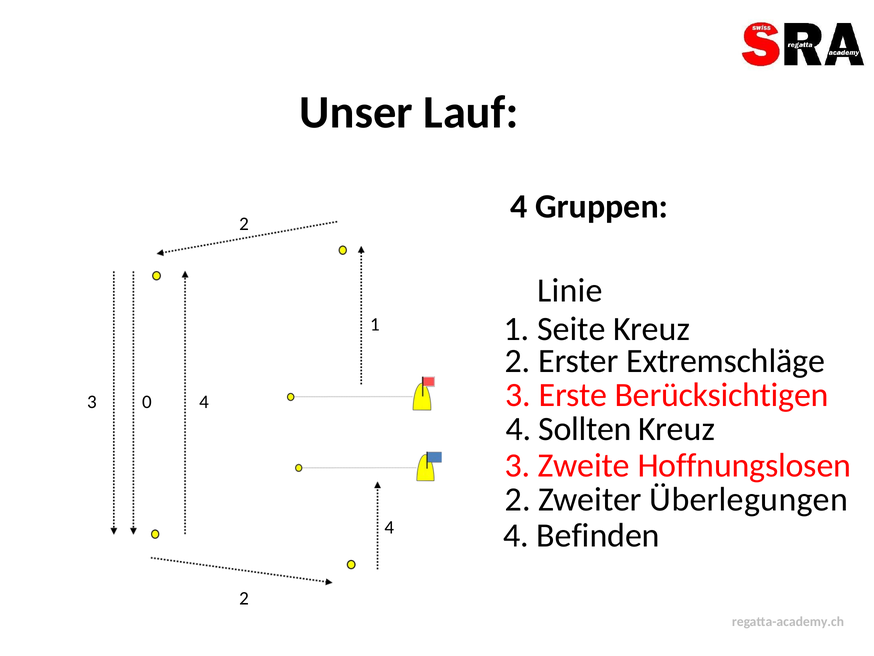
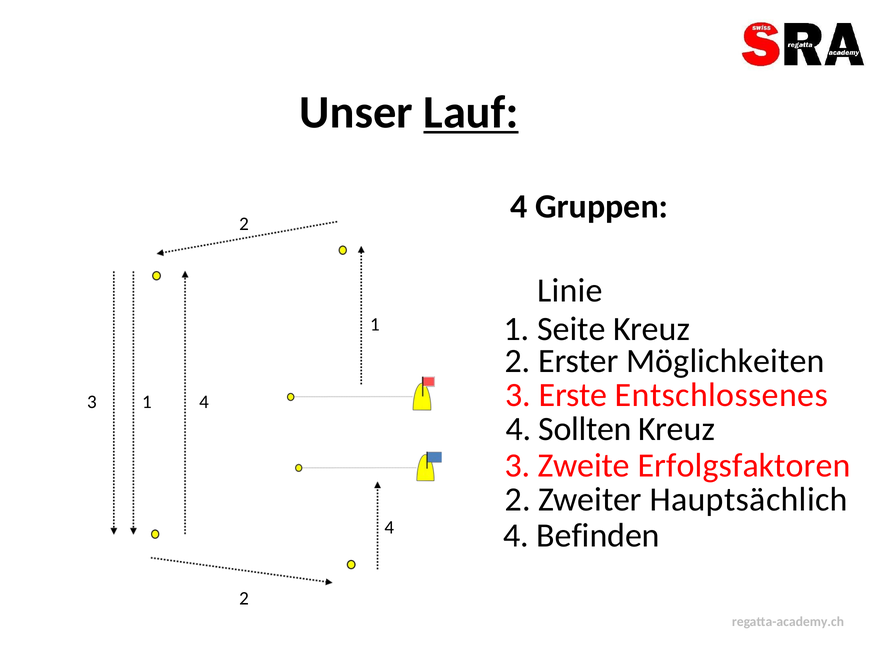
Lauf underline: none -> present
Extremschläge: Extremschläge -> Möglichkeiten
Berücksichtigen: Berücksichtigen -> Entschlossenes
3 0: 0 -> 1
Hoffnungslosen: Hoffnungslosen -> Erfolgsfaktoren
Überlegungen: Überlegungen -> Hauptsächlich
